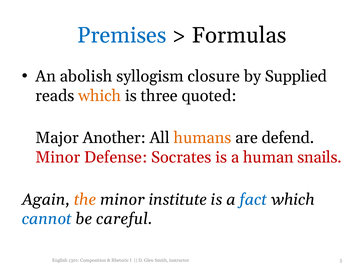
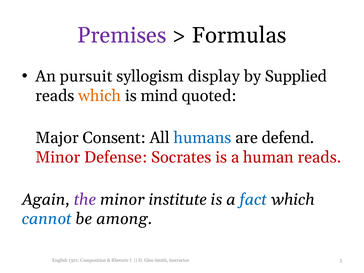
Premises colour: blue -> purple
abolish: abolish -> pursuit
closure: closure -> display
three: three -> mind
Another: Another -> Consent
humans colour: orange -> blue
human snails: snails -> reads
the colour: orange -> purple
careful: careful -> among
